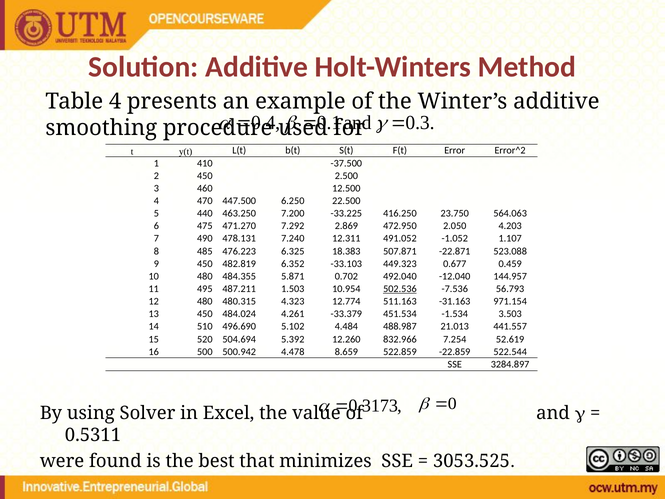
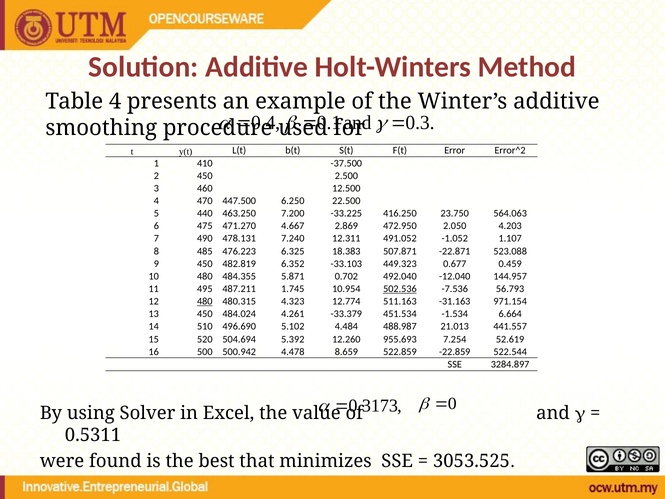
7.292: 7.292 -> 4.667
1.503: 1.503 -> 1.745
480 at (205, 301) underline: none -> present
3.503: 3.503 -> 6.664
832.966: 832.966 -> 955.693
